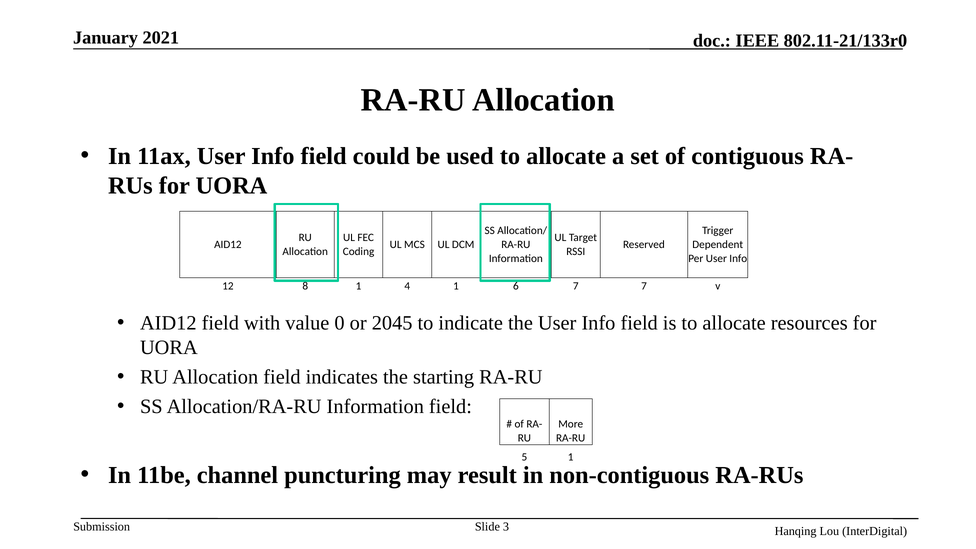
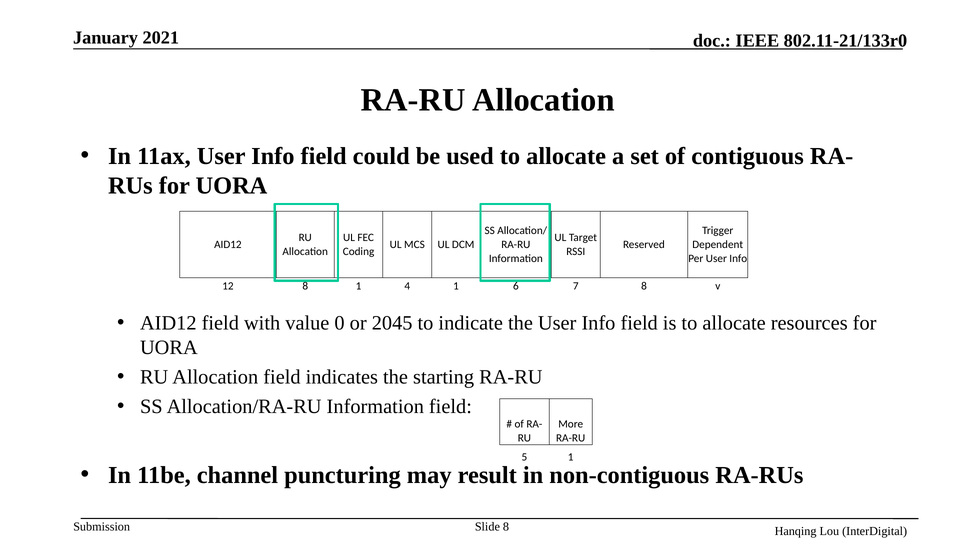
7 7: 7 -> 8
Slide 3: 3 -> 8
